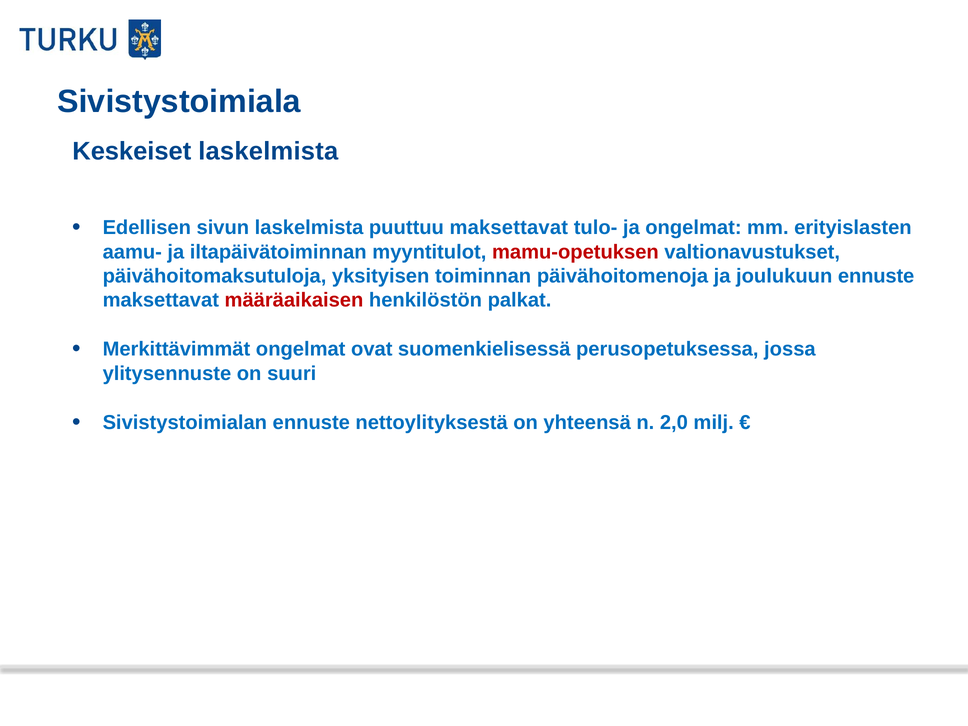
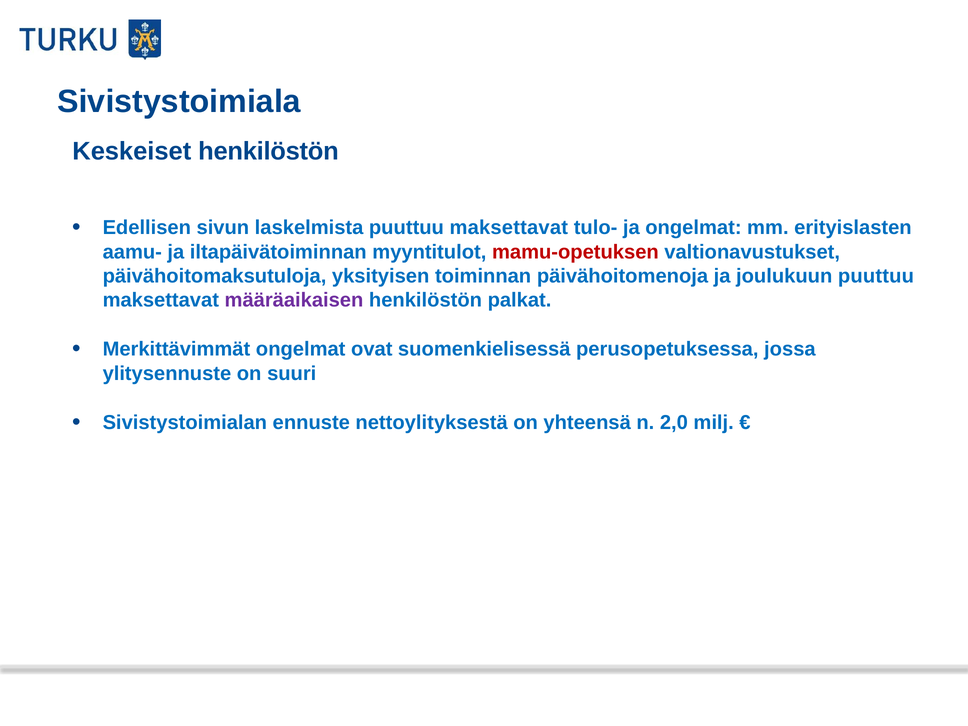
Keskeiset laskelmista: laskelmista -> henkilöstön
joulukuun ennuste: ennuste -> puuttuu
määräaikaisen colour: red -> purple
